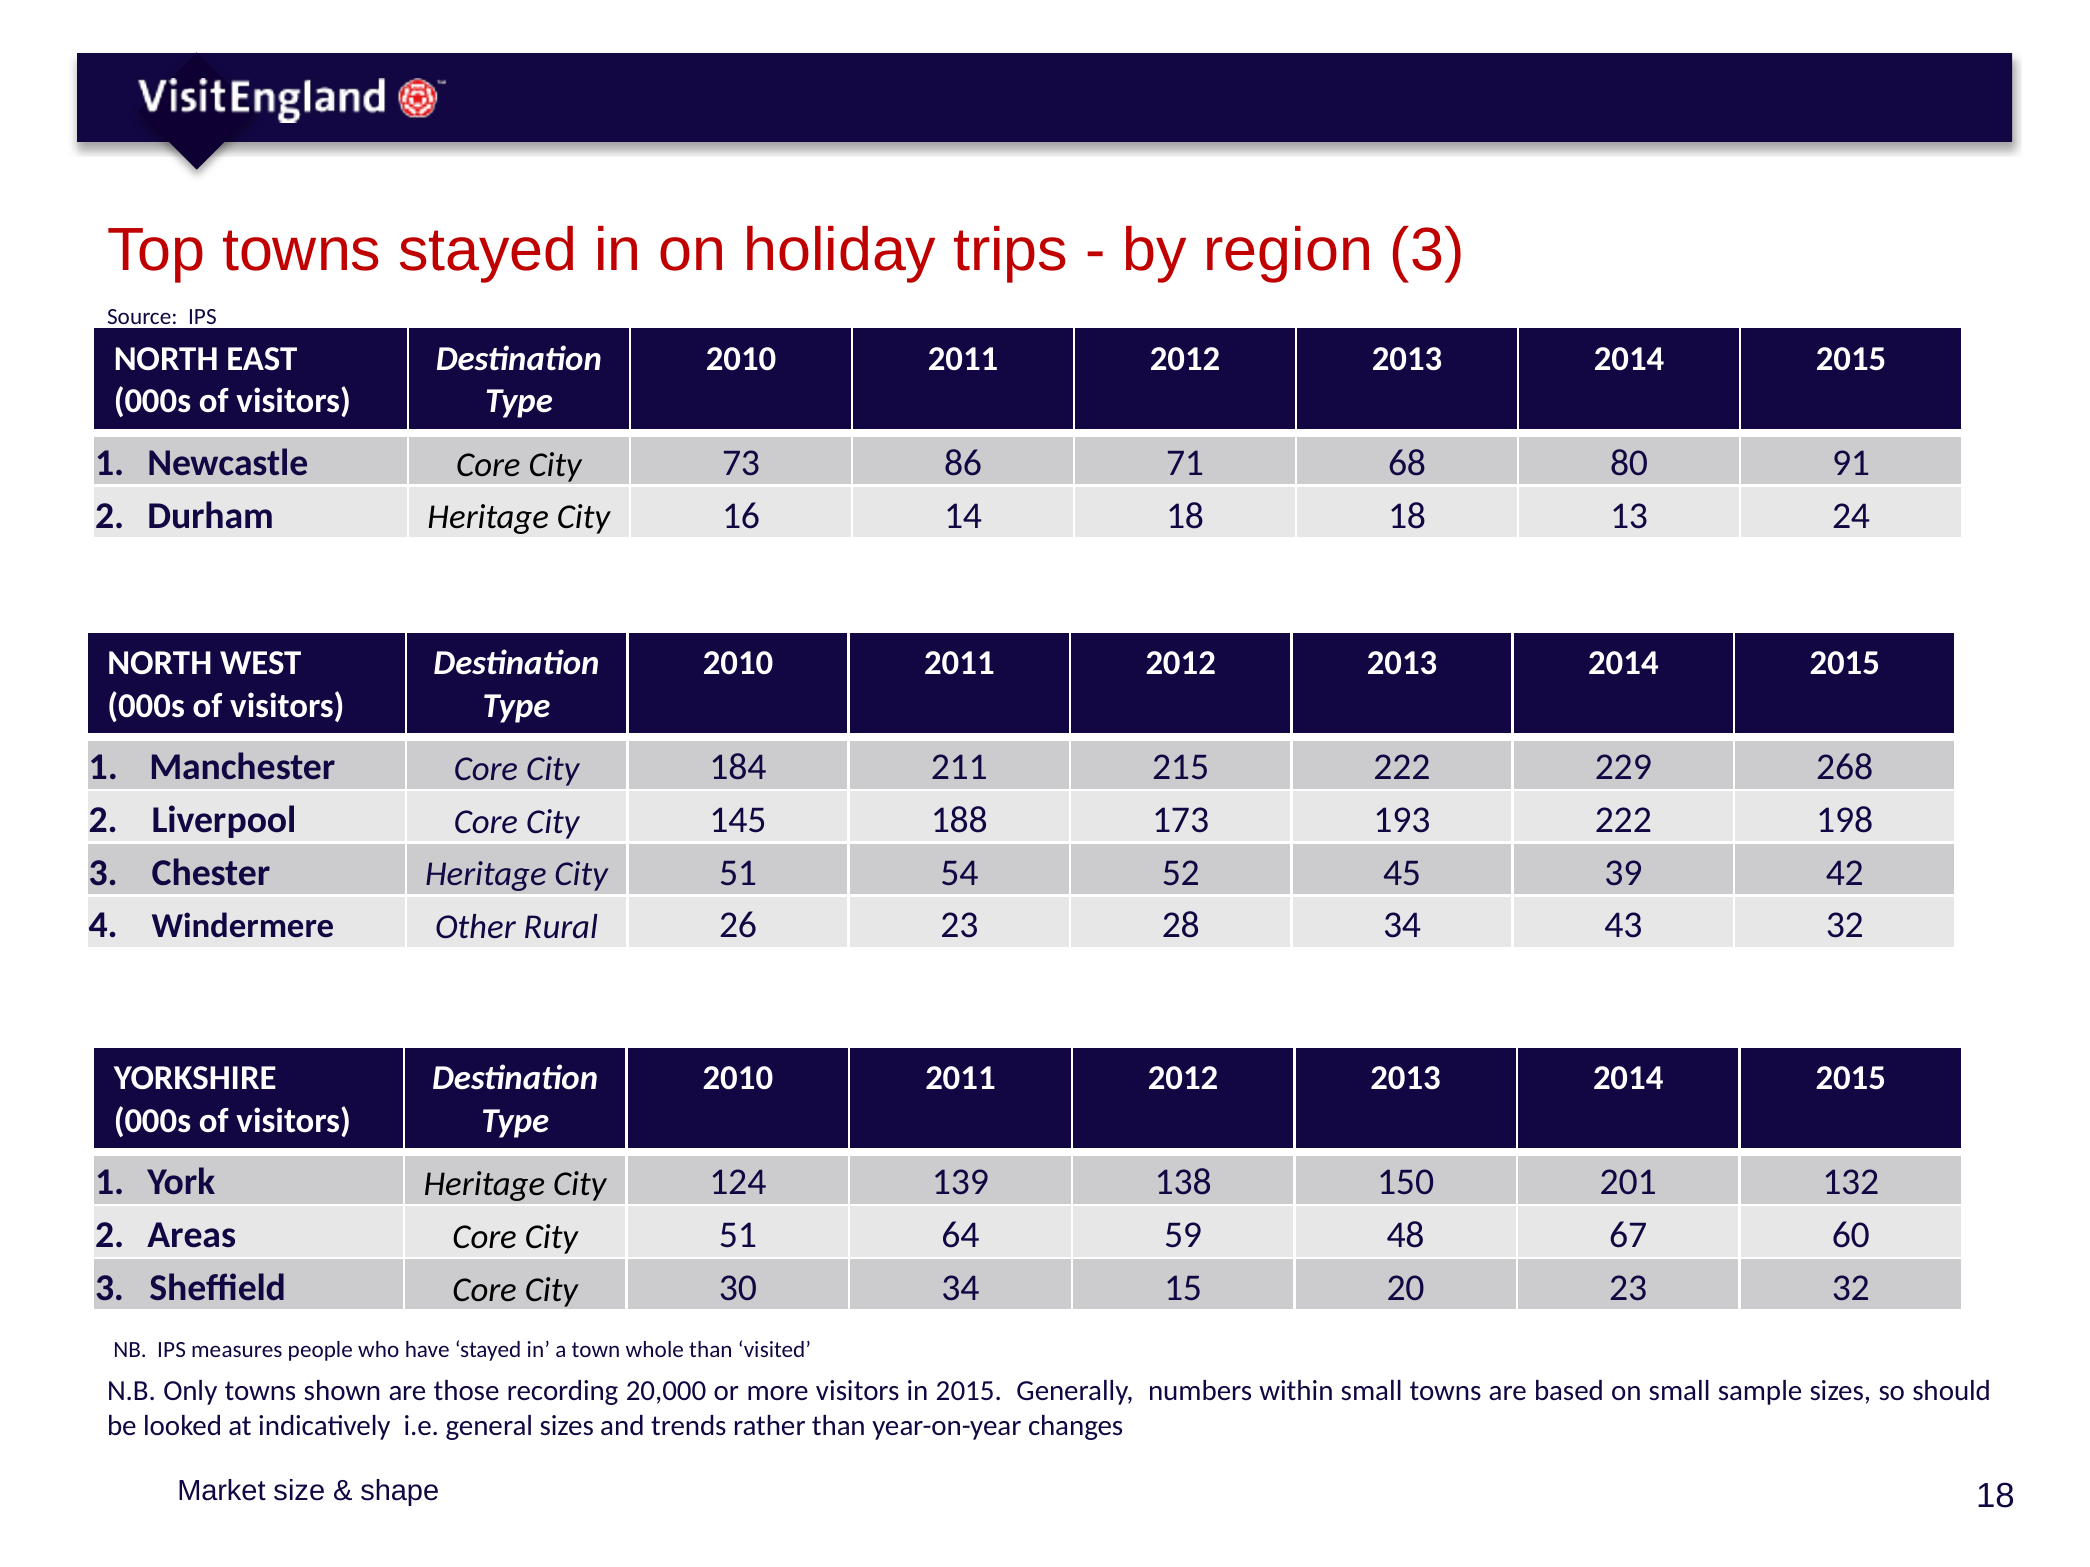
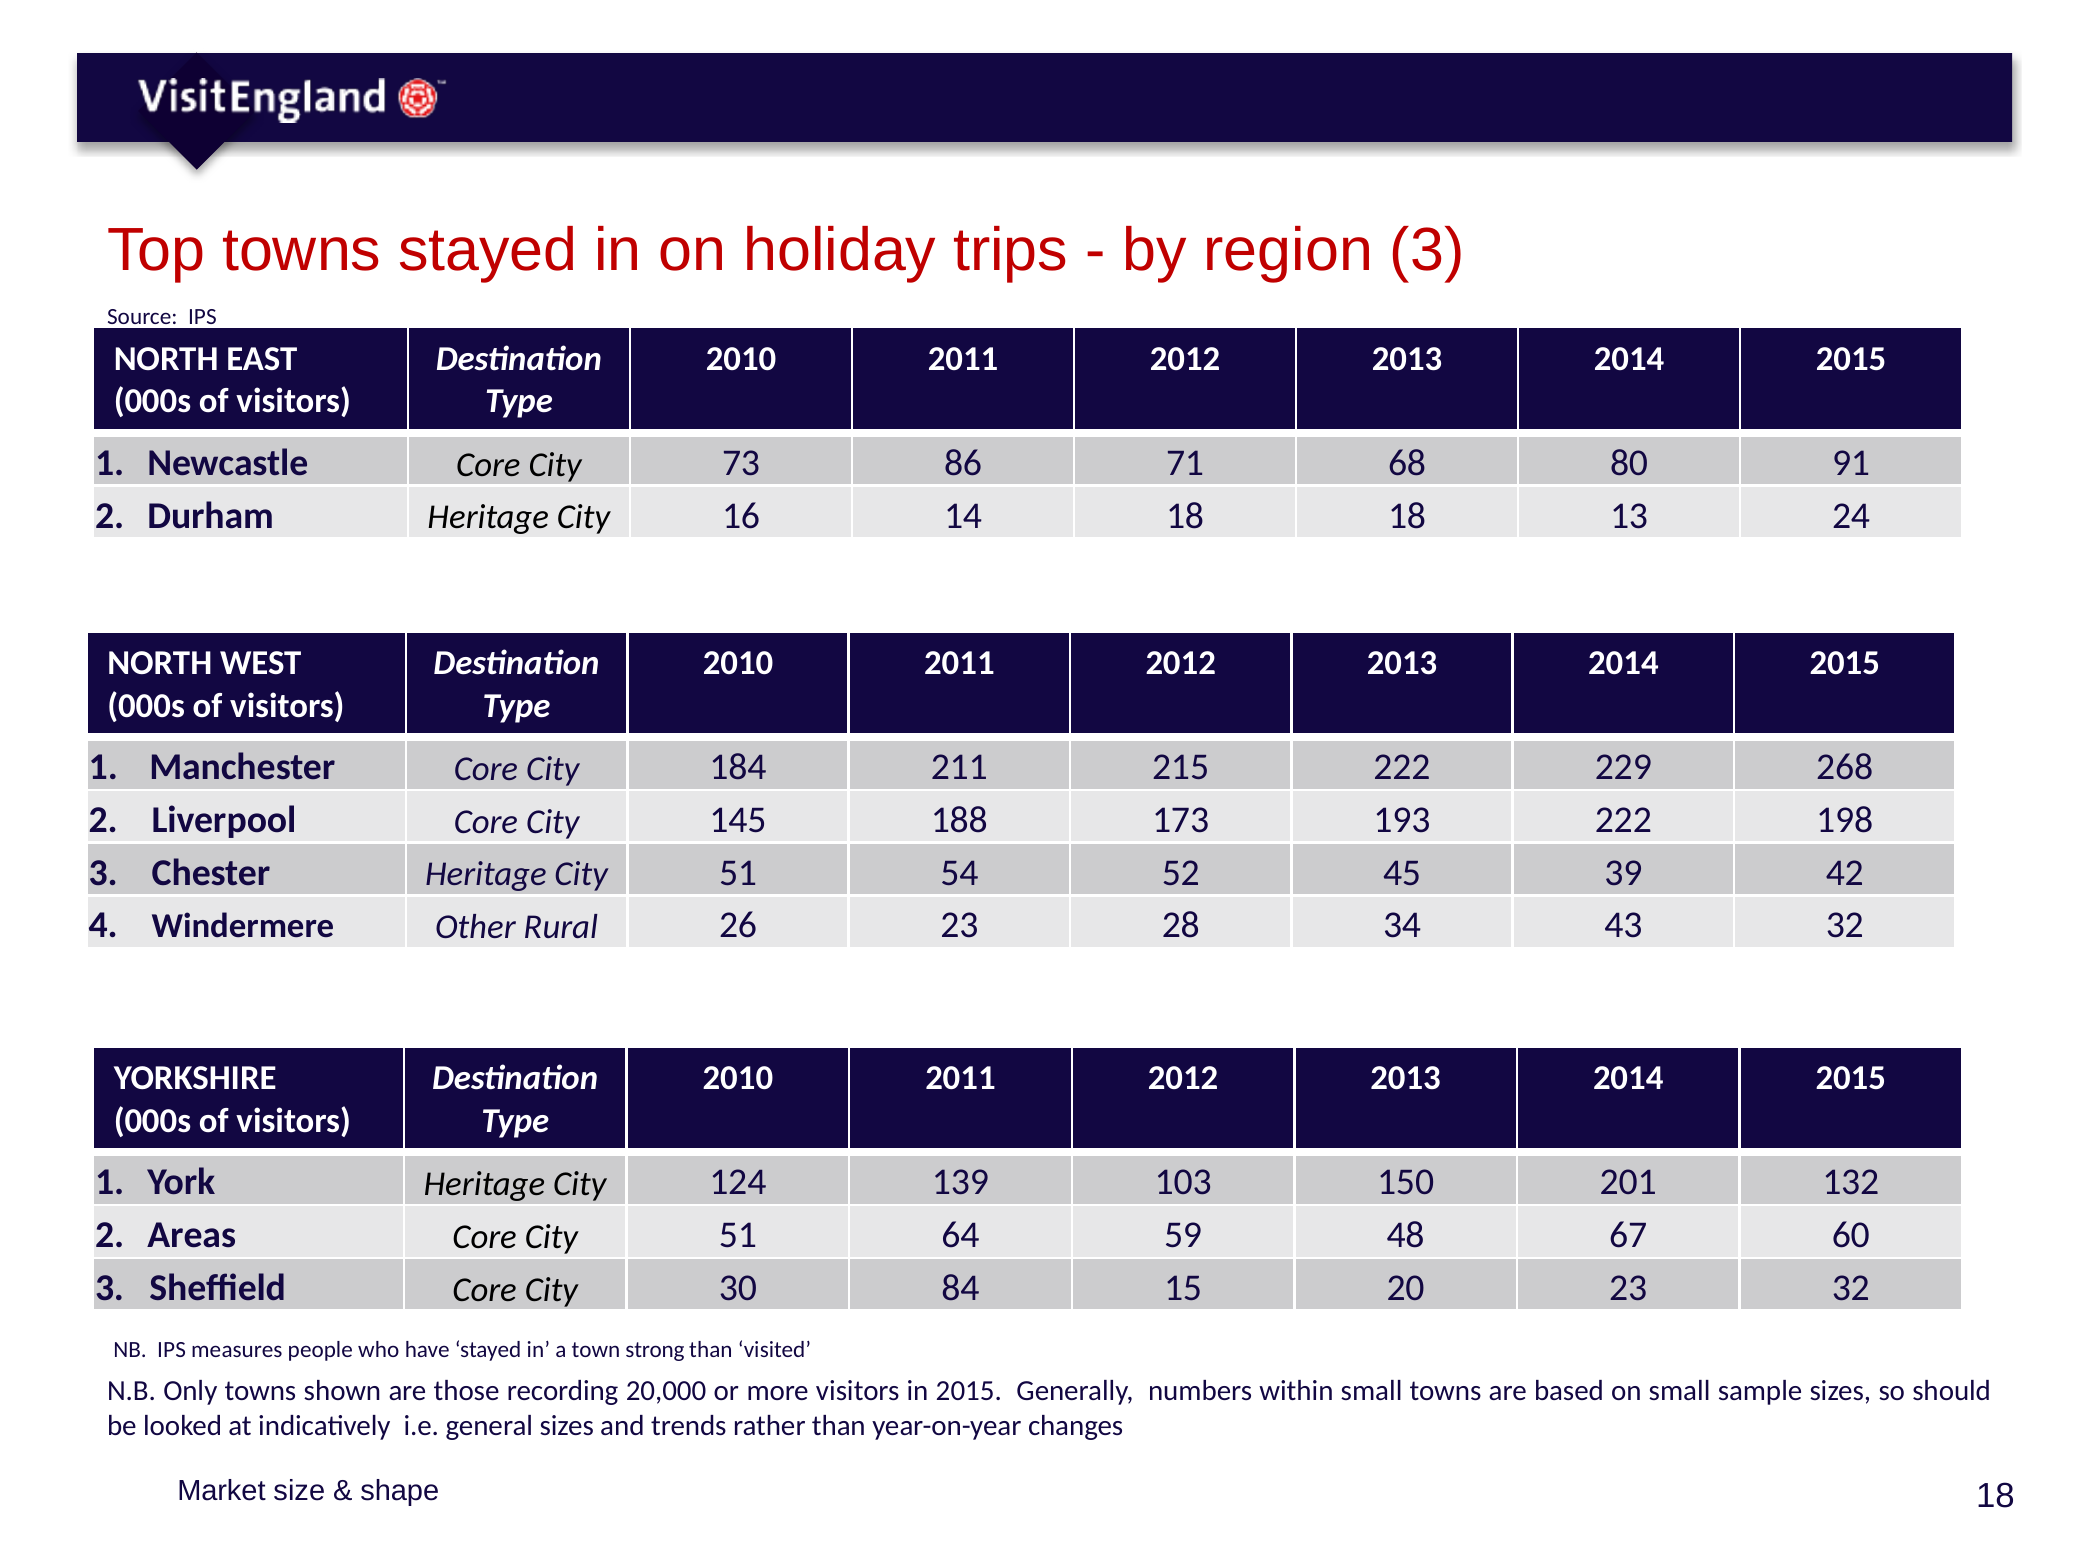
138: 138 -> 103
30 34: 34 -> 84
whole: whole -> strong
